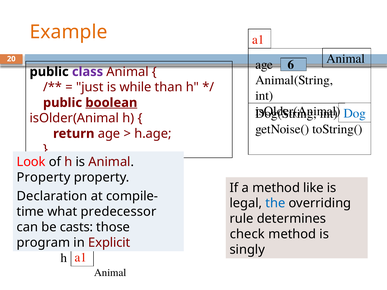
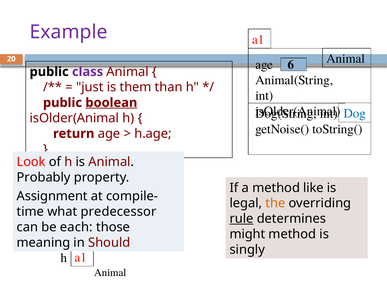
Example colour: orange -> purple
while: while -> them
Property at (44, 178): Property -> Probably
Declaration: Declaration -> Assignment
the colour: blue -> orange
rule underline: none -> present
casts: casts -> each
check: check -> might
program: program -> meaning
Explicit: Explicit -> Should
